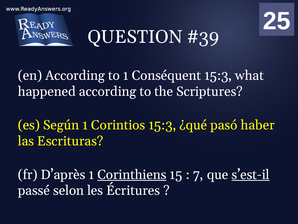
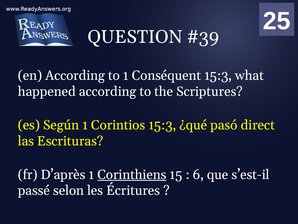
haber: haber -> direct
7: 7 -> 6
s’est-il underline: present -> none
